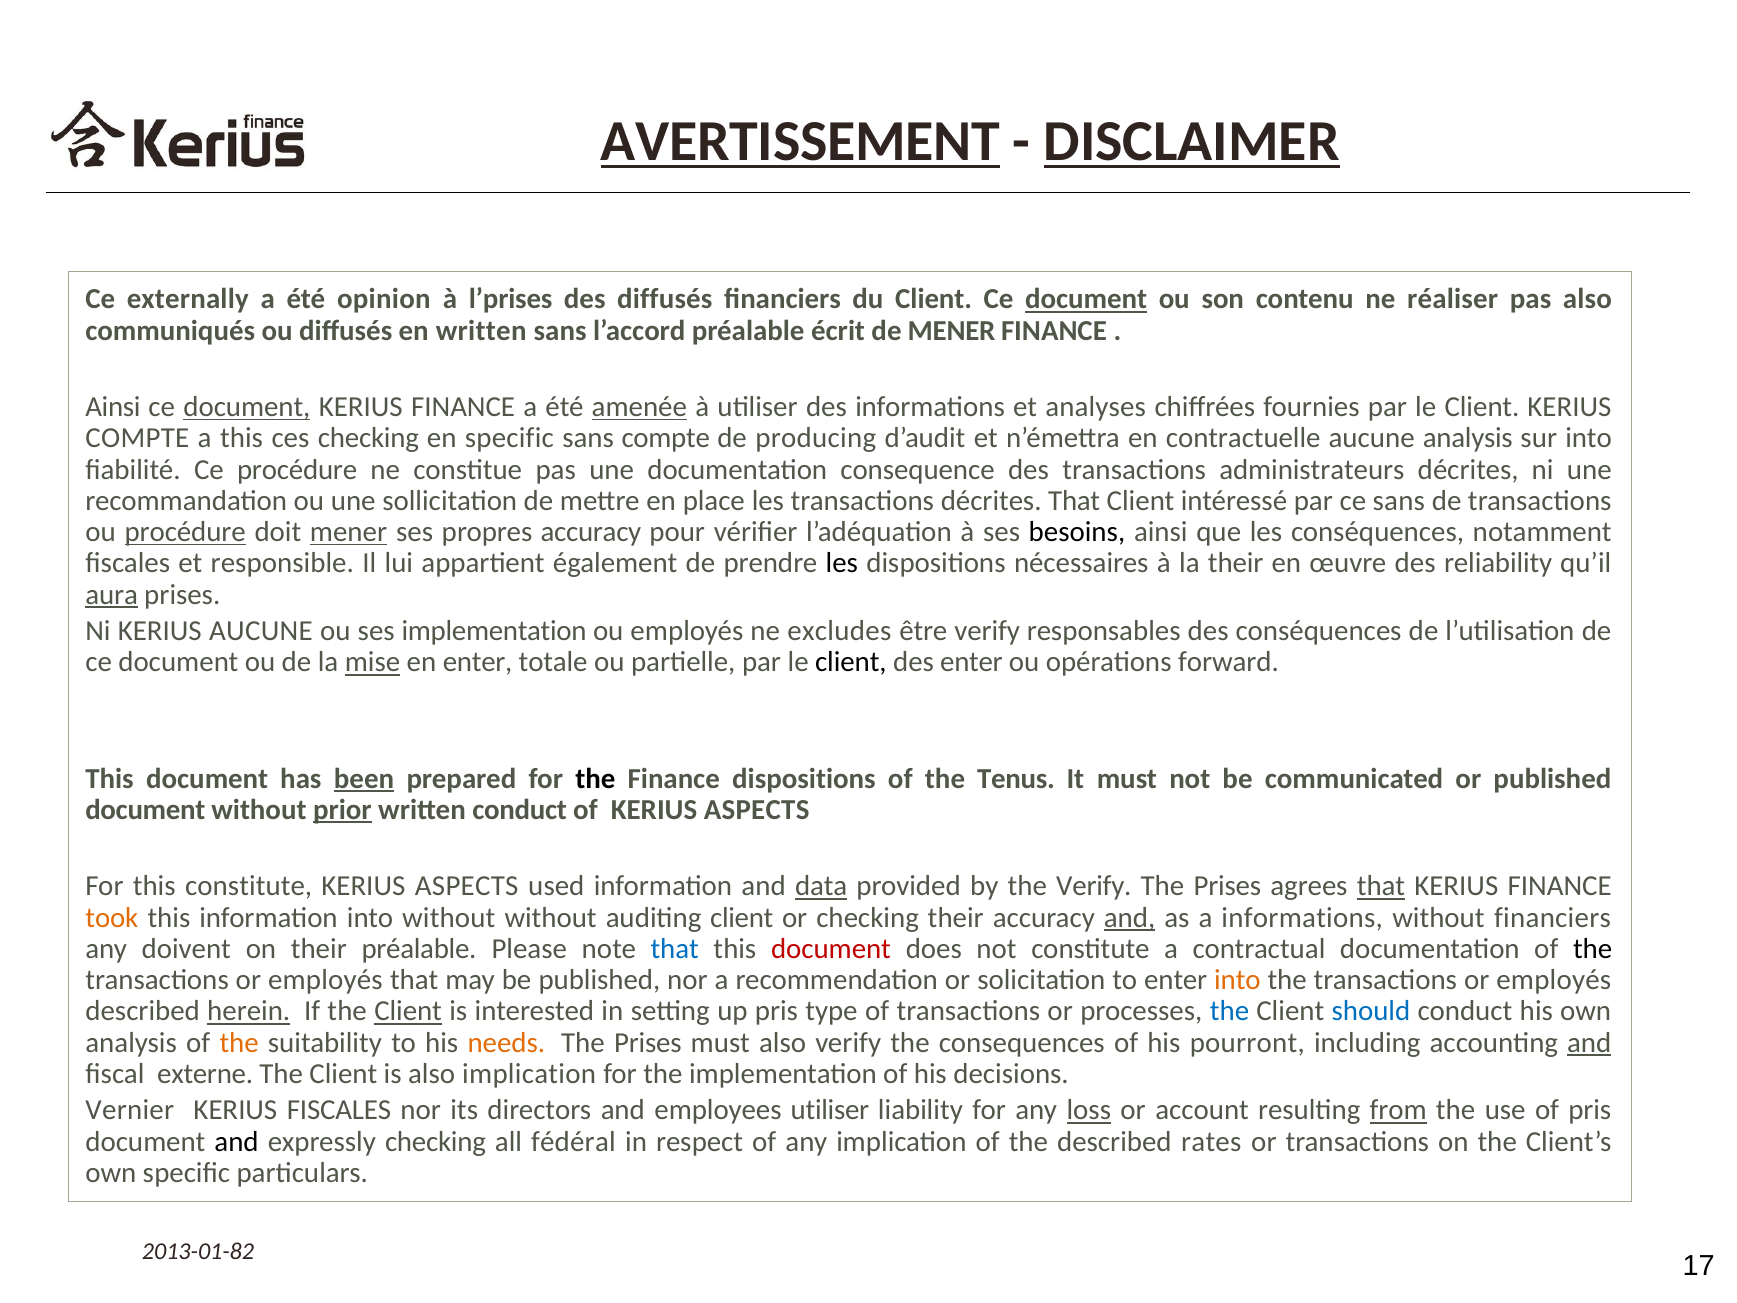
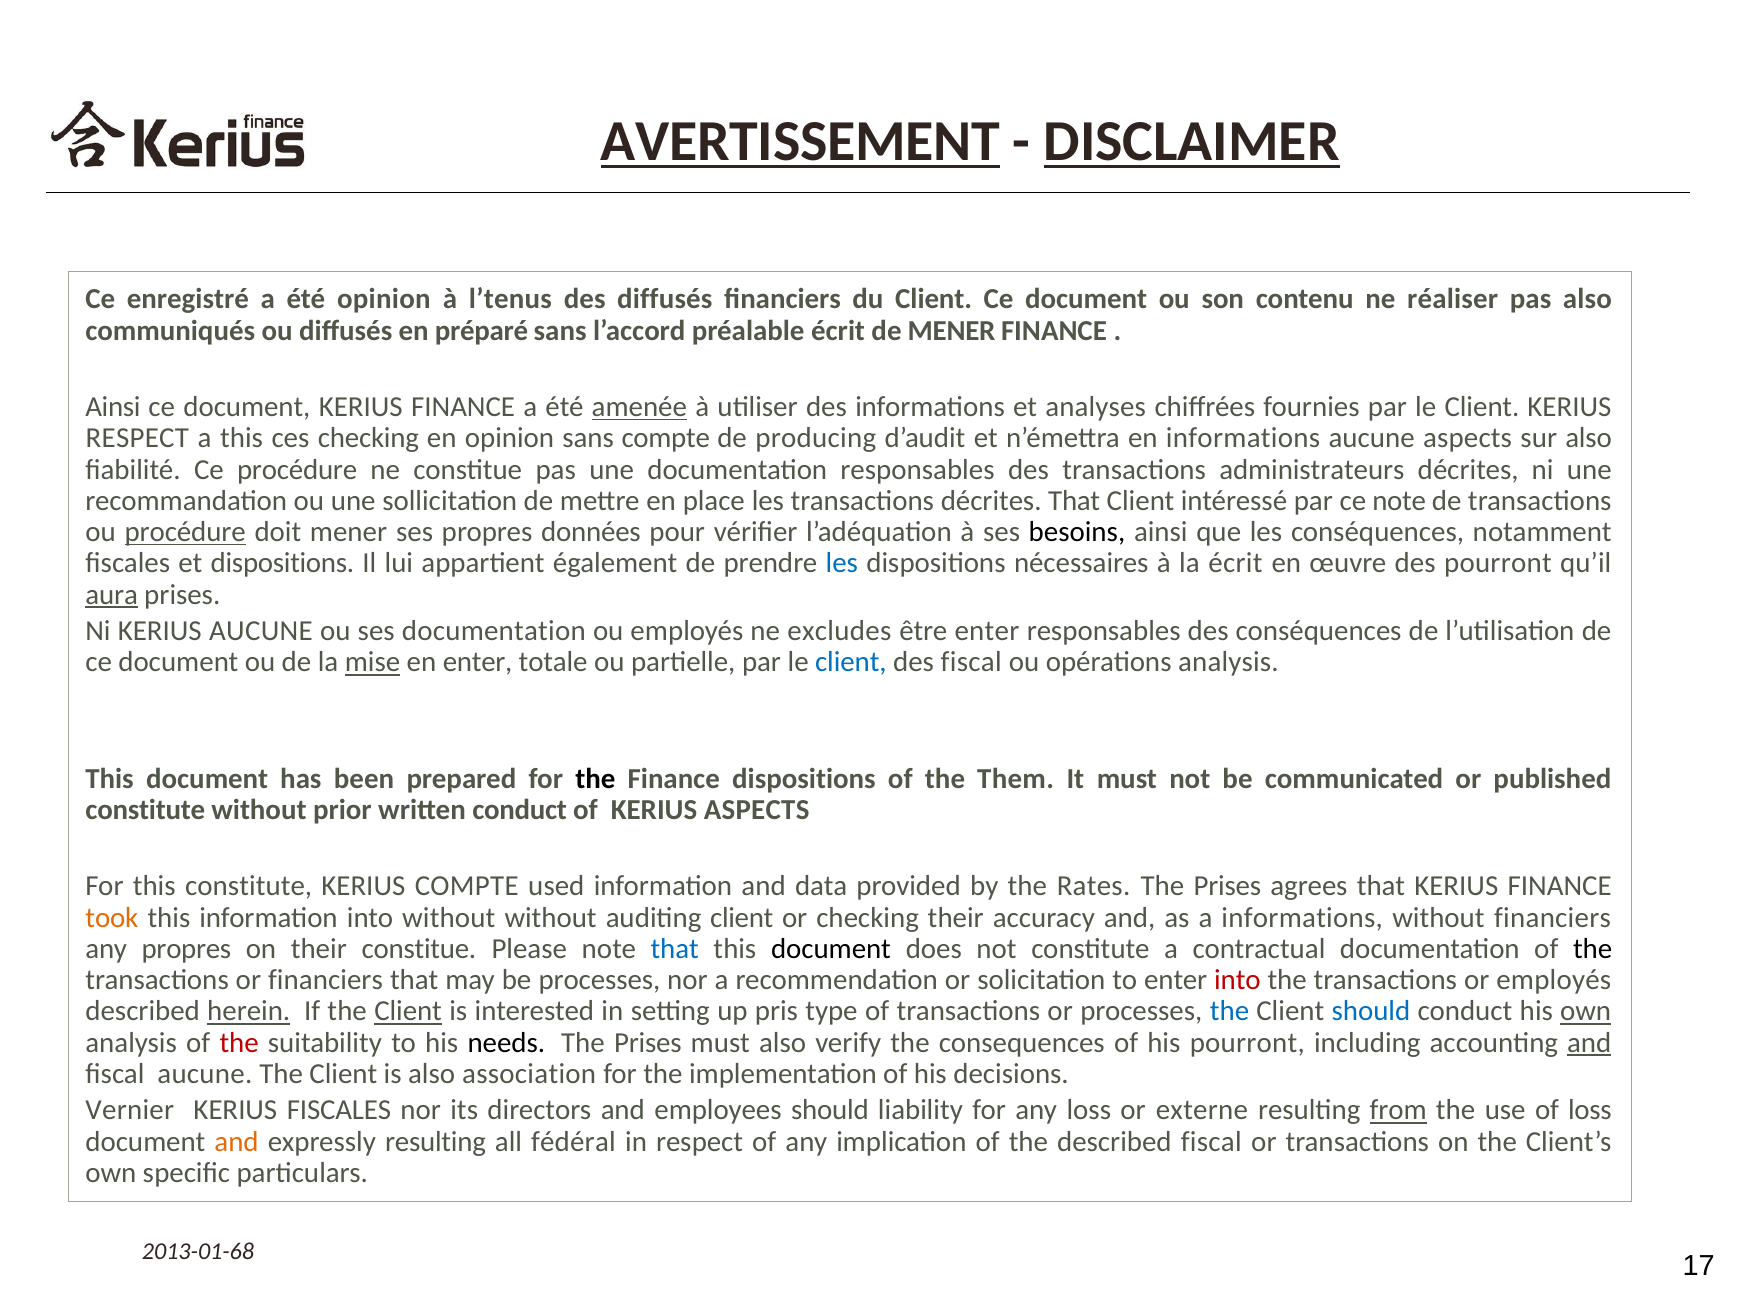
externally: externally -> enregistré
l’prises: l’prises -> l’tenus
document at (1086, 299) underline: present -> none
en written: written -> préparé
document at (247, 407) underline: present -> none
COMPTE at (137, 438): COMPTE -> RESPECT
en specific: specific -> opinion
en contractuelle: contractuelle -> informations
aucune analysis: analysis -> aspects
sur into: into -> also
documentation consequence: consequence -> responsables
ce sans: sans -> note
mener at (349, 532) underline: present -> none
propres accuracy: accuracy -> données
et responsible: responsible -> dispositions
les at (842, 563) colour: black -> blue
la their: their -> écrit
des reliability: reliability -> pourront
ses implementation: implementation -> documentation
être verify: verify -> enter
client at (851, 662) colour: black -> blue
des enter: enter -> fiscal
opérations forward: forward -> analysis
been underline: present -> none
Tenus: Tenus -> Them
document at (145, 810): document -> constitute
prior underline: present -> none
ASPECTS at (467, 886): ASPECTS -> COMPTE
data underline: present -> none
the Verify: Verify -> Rates
that at (1381, 886) underline: present -> none
and at (1130, 917) underline: present -> none
any doivent: doivent -> propres
their préalable: préalable -> constitue
document at (831, 949) colour: red -> black
employés at (325, 980): employés -> financiers
be published: published -> processes
into at (1237, 980) colour: orange -> red
own at (1586, 1011) underline: none -> present
the at (239, 1042) colour: orange -> red
needs colour: orange -> black
fiscal externe: externe -> aucune
also implication: implication -> association
employees utiliser: utiliser -> should
loss at (1089, 1110) underline: present -> none
account: account -> externe
of pris: pris -> loss
and at (237, 1141) colour: black -> orange
expressly checking: checking -> resulting
described rates: rates -> fiscal
2013-01-82: 2013-01-82 -> 2013-01-68
